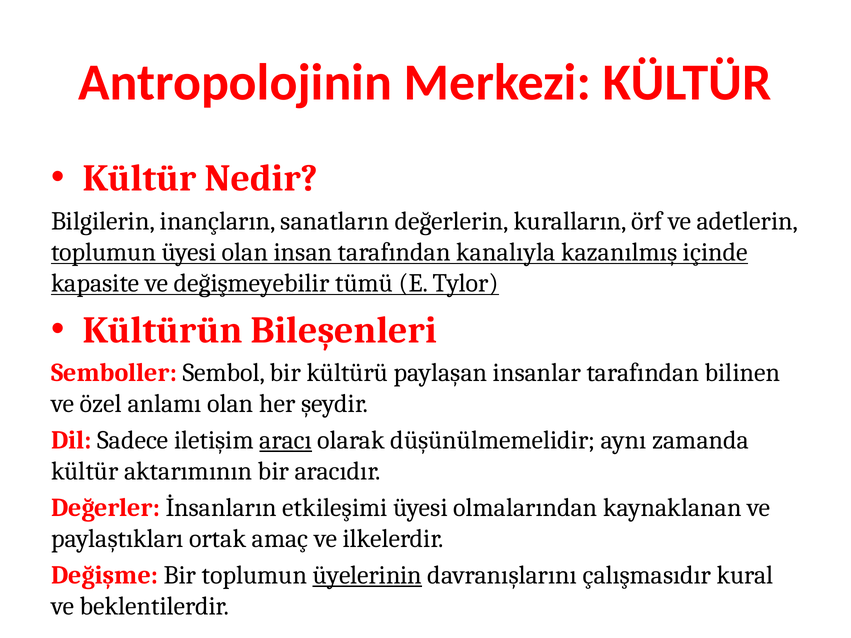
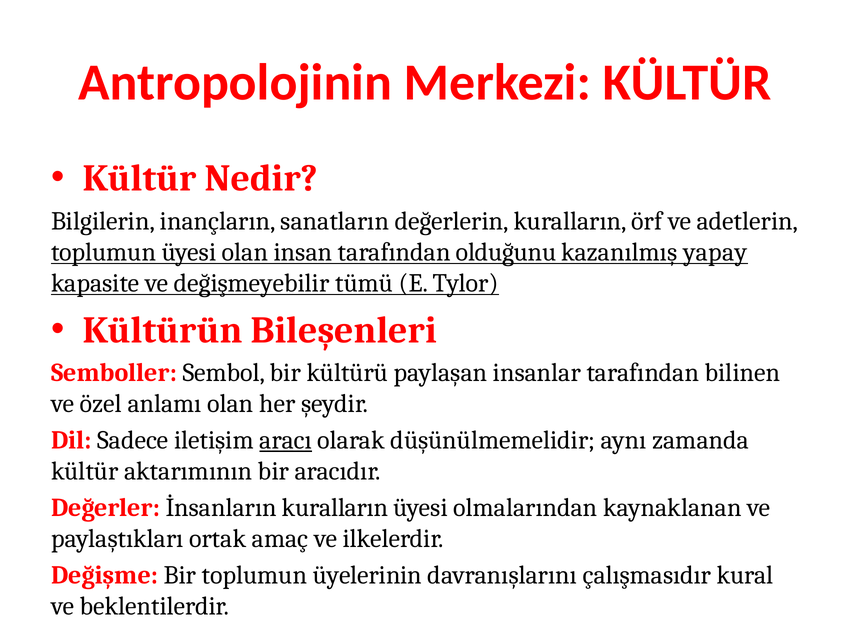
kanalıyla: kanalıyla -> olduğunu
içinde: içinde -> yapay
İnsanların etkileşimi: etkileşimi -> kuralların
üyelerinin underline: present -> none
